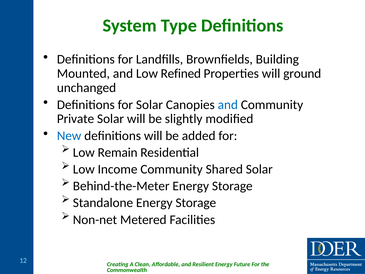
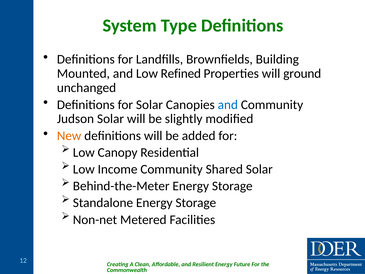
Private: Private -> Judson
New colour: blue -> orange
Remain: Remain -> Canopy
